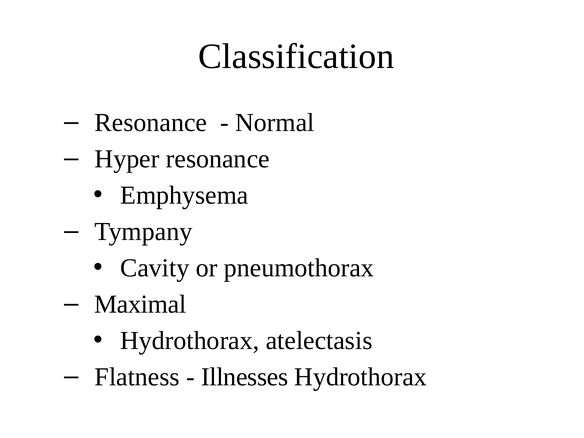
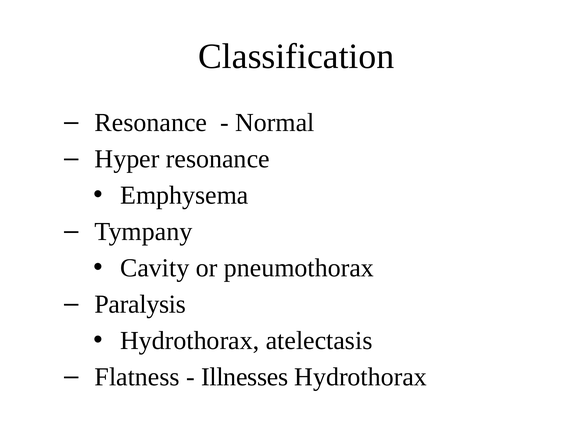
Maximal: Maximal -> Paralysis
